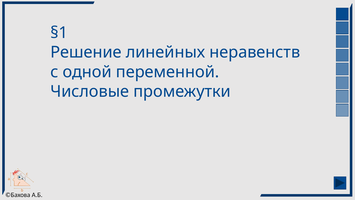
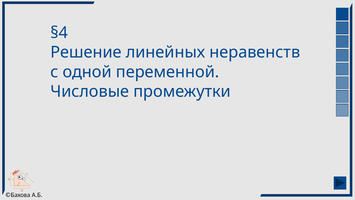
§1: §1 -> §4
